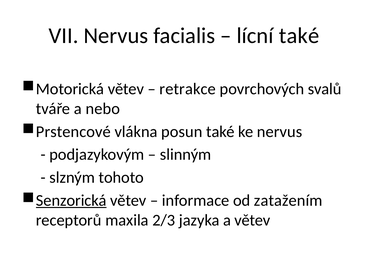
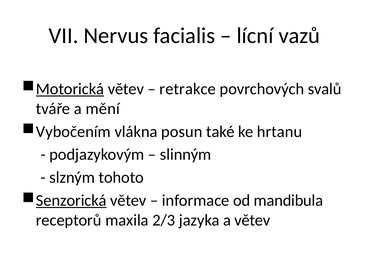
lícní také: také -> vazů
Motorická underline: none -> present
nebo: nebo -> mění
Prstencové: Prstencové -> Vybočením
ke nervus: nervus -> hrtanu
zatažením: zatažením -> mandibula
